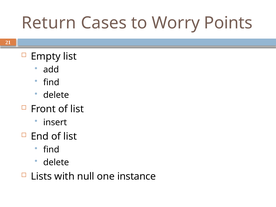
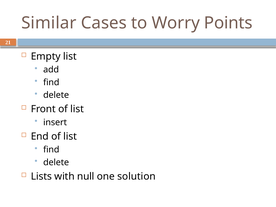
Return: Return -> Similar
instance: instance -> solution
